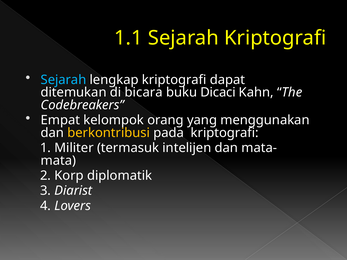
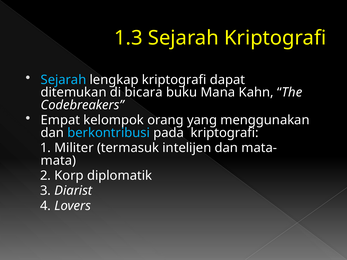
1.1: 1.1 -> 1.3
Dicaci: Dicaci -> Mana
berkontribusi colour: yellow -> light blue
